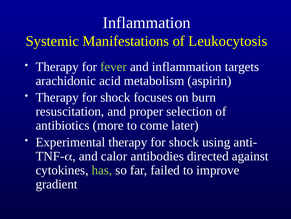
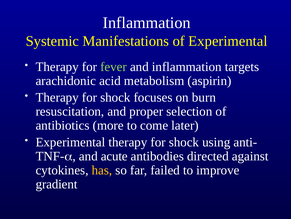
of Leukocytosis: Leukocytosis -> Experimental
calor: calor -> acute
has colour: light green -> yellow
